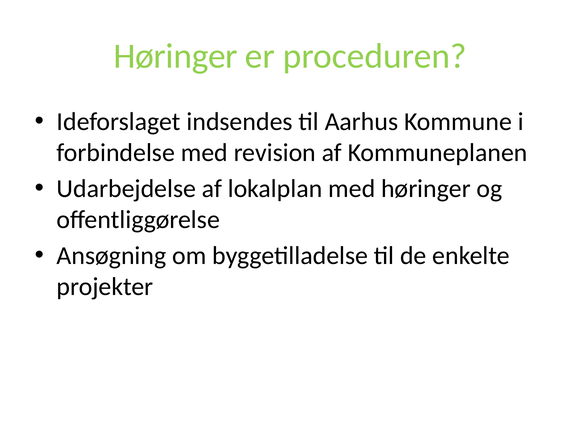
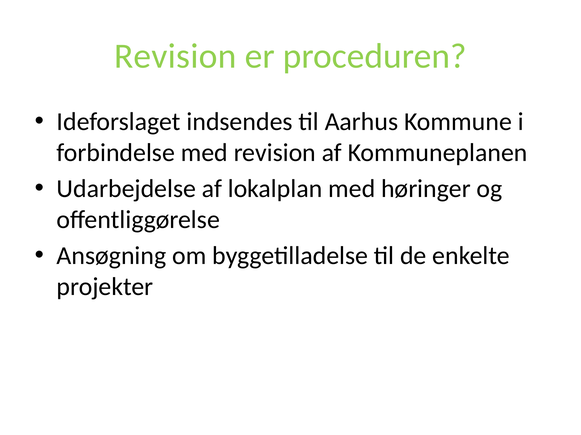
Høringer at (176, 56): Høringer -> Revision
